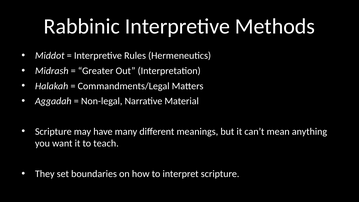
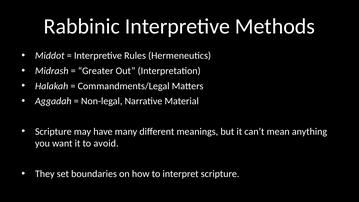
teach: teach -> avoid
